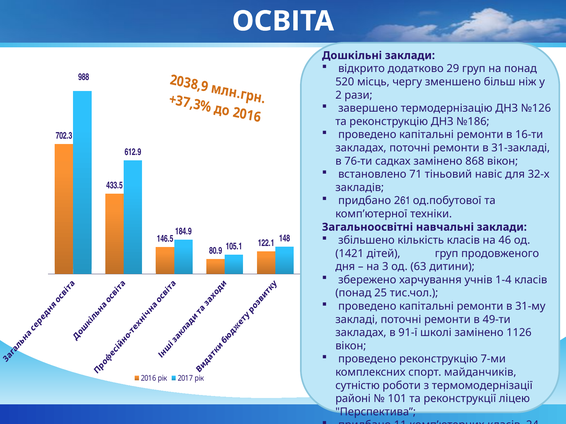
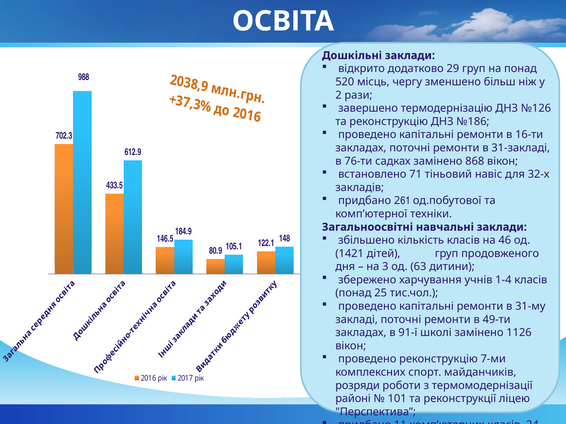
сутністю: сутністю -> розряди
